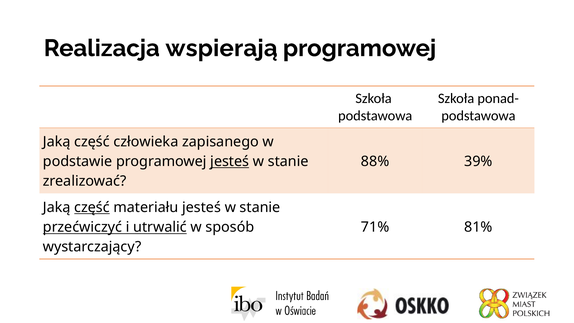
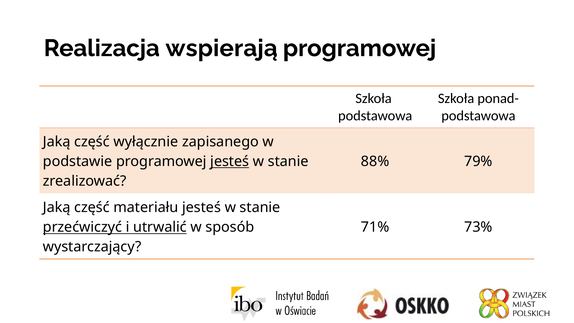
człowieka: człowieka -> wyłącznie
39%: 39% -> 79%
część at (92, 207) underline: present -> none
81%: 81% -> 73%
